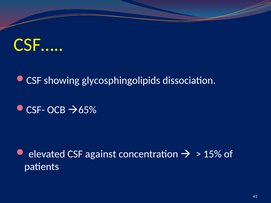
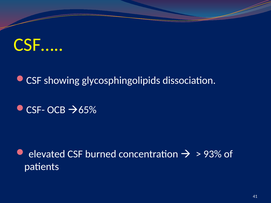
against: against -> burned
15%: 15% -> 93%
